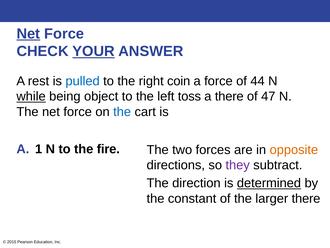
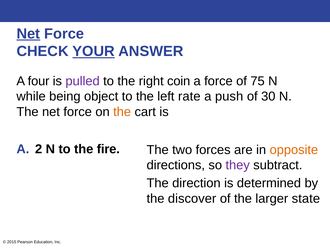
rest: rest -> four
pulled colour: blue -> purple
44: 44 -> 75
while underline: present -> none
toss: toss -> rate
a there: there -> push
47: 47 -> 30
the at (122, 112) colour: blue -> orange
1: 1 -> 2
determined underline: present -> none
constant: constant -> discover
larger there: there -> state
